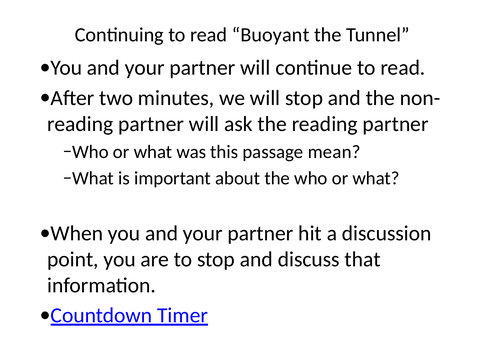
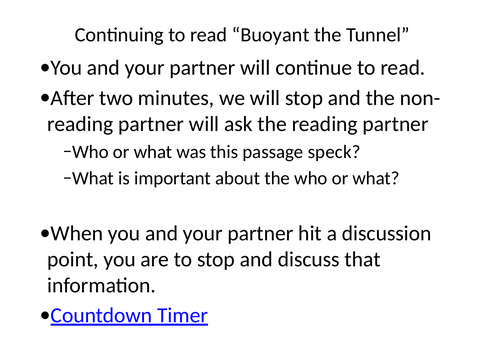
mean: mean -> speck
